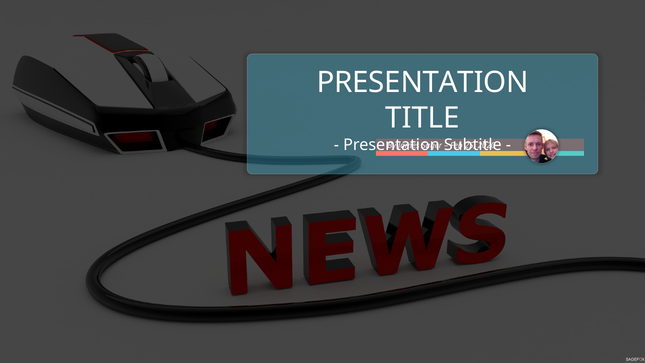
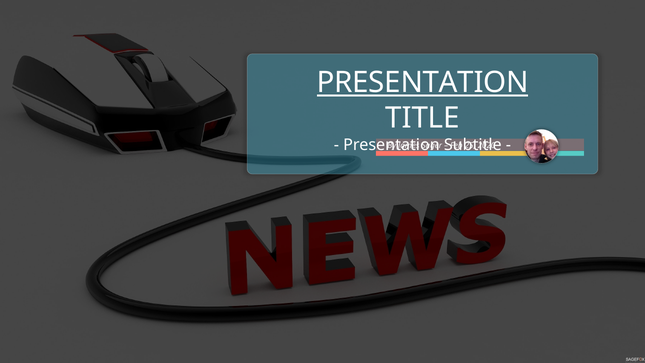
PRESENTATION at (423, 83) underline: none -> present
